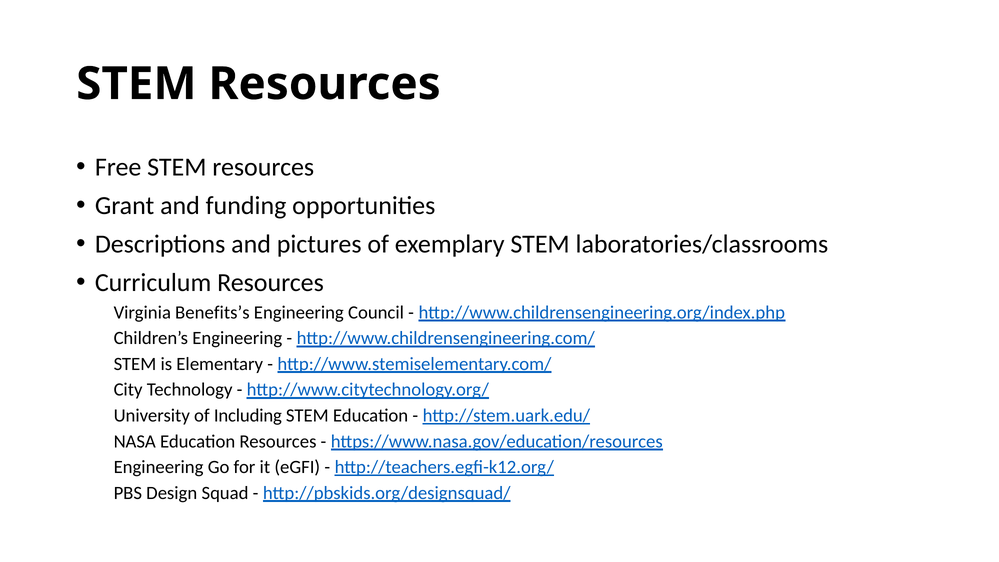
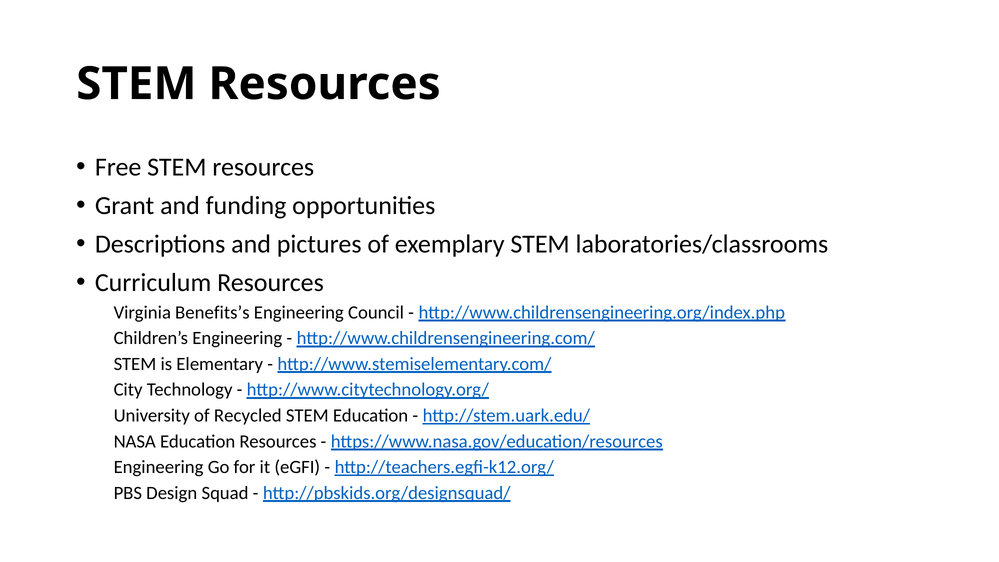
Including: Including -> Recycled
